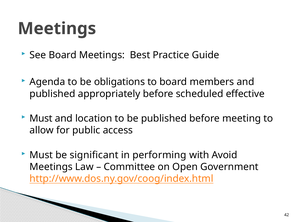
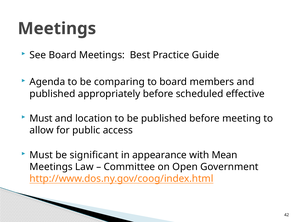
obligations: obligations -> comparing
performing: performing -> appearance
Avoid: Avoid -> Mean
